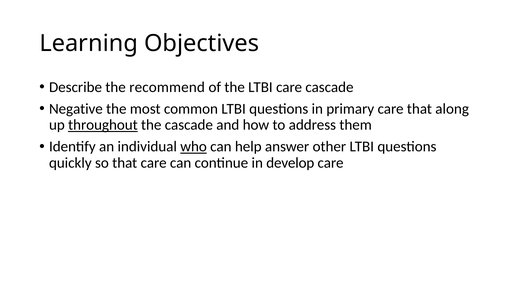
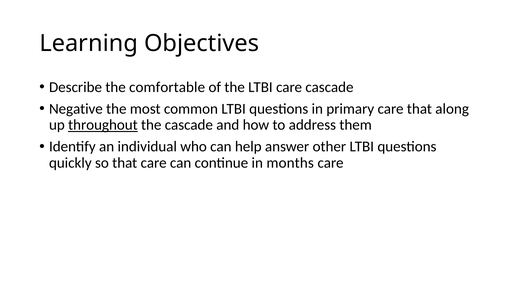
recommend: recommend -> comfortable
who underline: present -> none
develop: develop -> months
